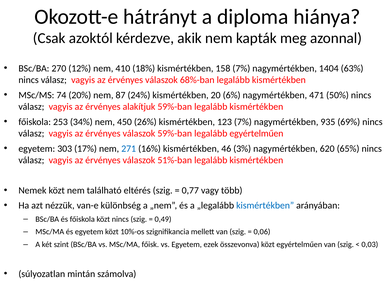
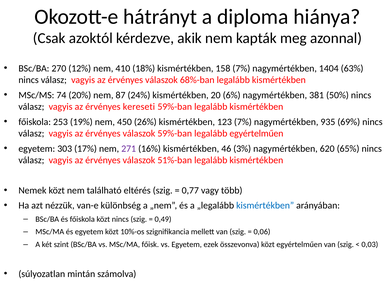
471: 471 -> 381
alakítjuk: alakítjuk -> kereseti
34%: 34% -> 19%
271 colour: blue -> purple
